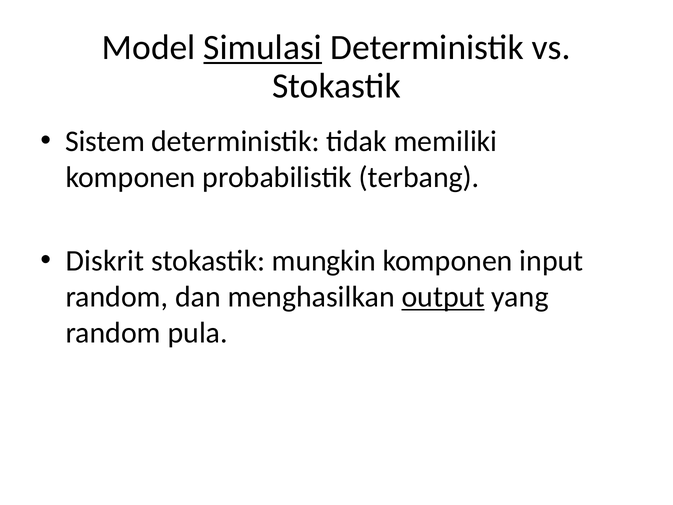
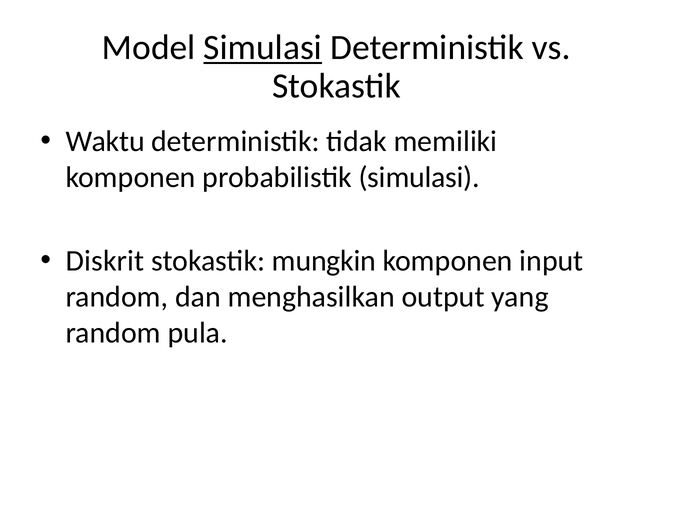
Sistem: Sistem -> Waktu
probabilistik terbang: terbang -> simulasi
output underline: present -> none
